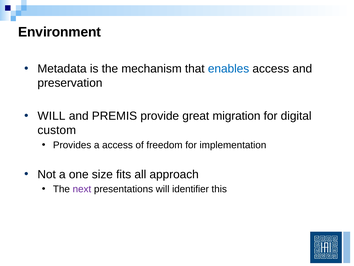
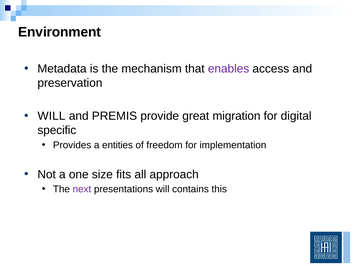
enables colour: blue -> purple
custom: custom -> specific
a access: access -> entities
identifier: identifier -> contains
